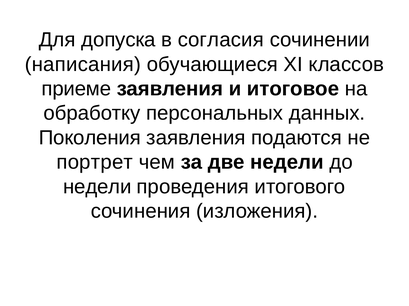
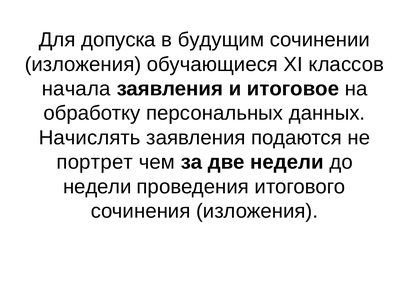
согласия: согласия -> будущим
написания at (83, 64): написания -> изложения
приеме: приеме -> начала
Поколения: Поколения -> Начислять
